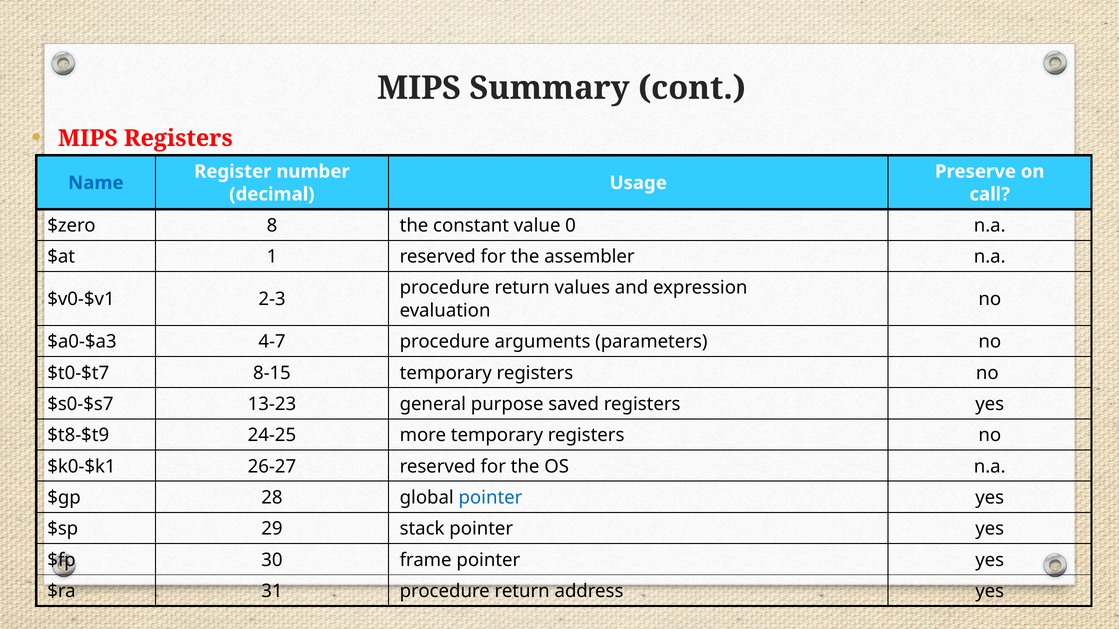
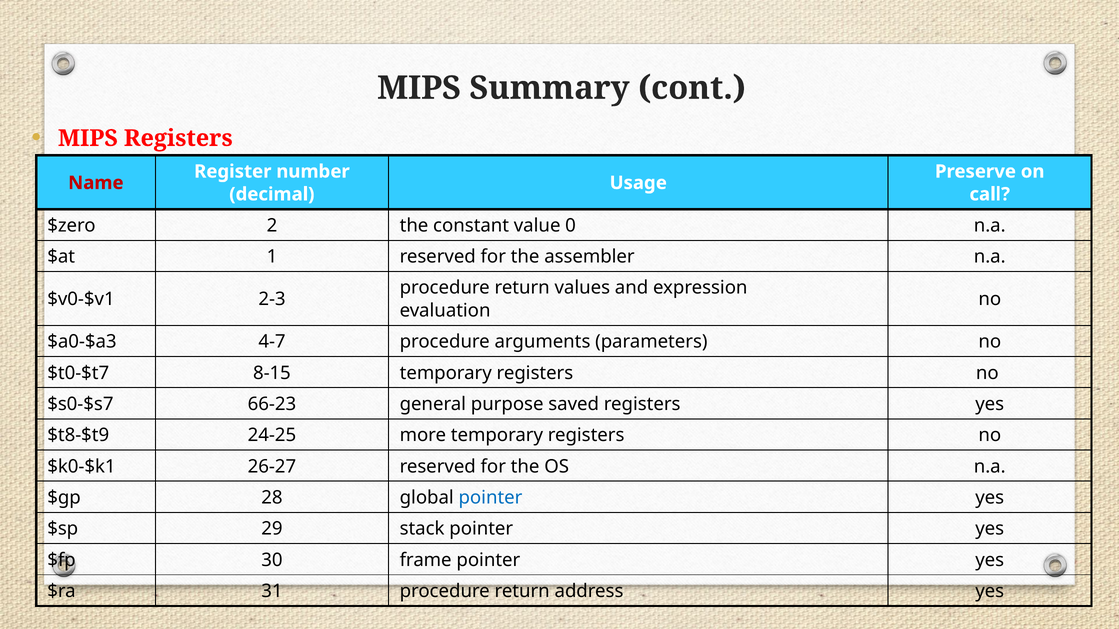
Name colour: blue -> red
8: 8 -> 2
13-23: 13-23 -> 66-23
